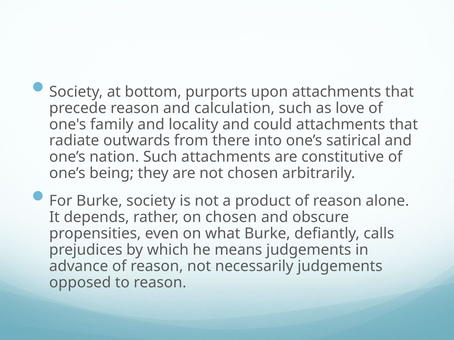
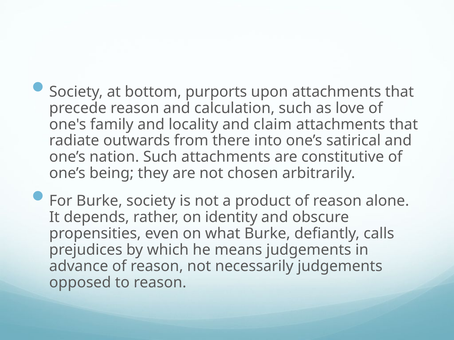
could: could -> claim
on chosen: chosen -> identity
